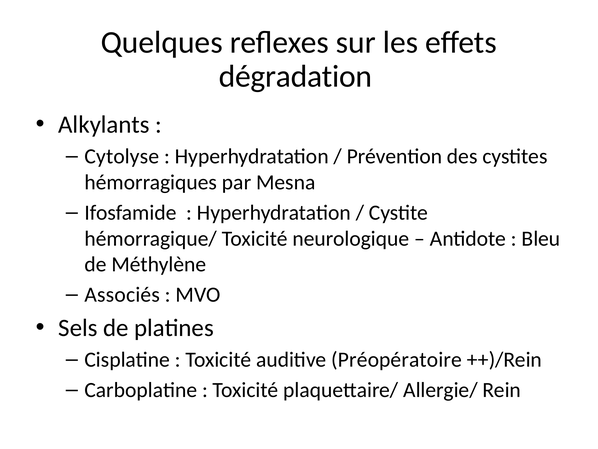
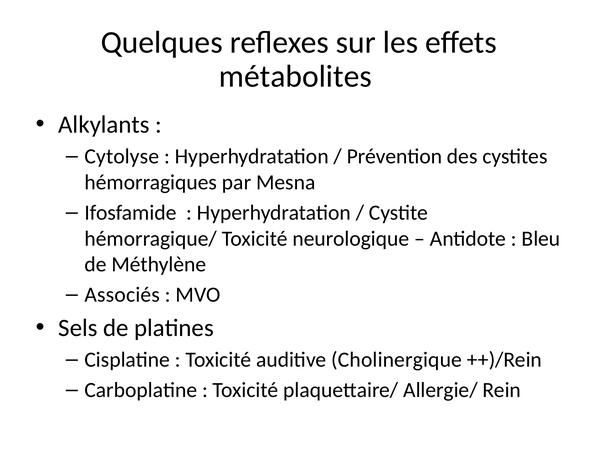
dégradation: dégradation -> métabolites
Préopératoire: Préopératoire -> Cholinergique
